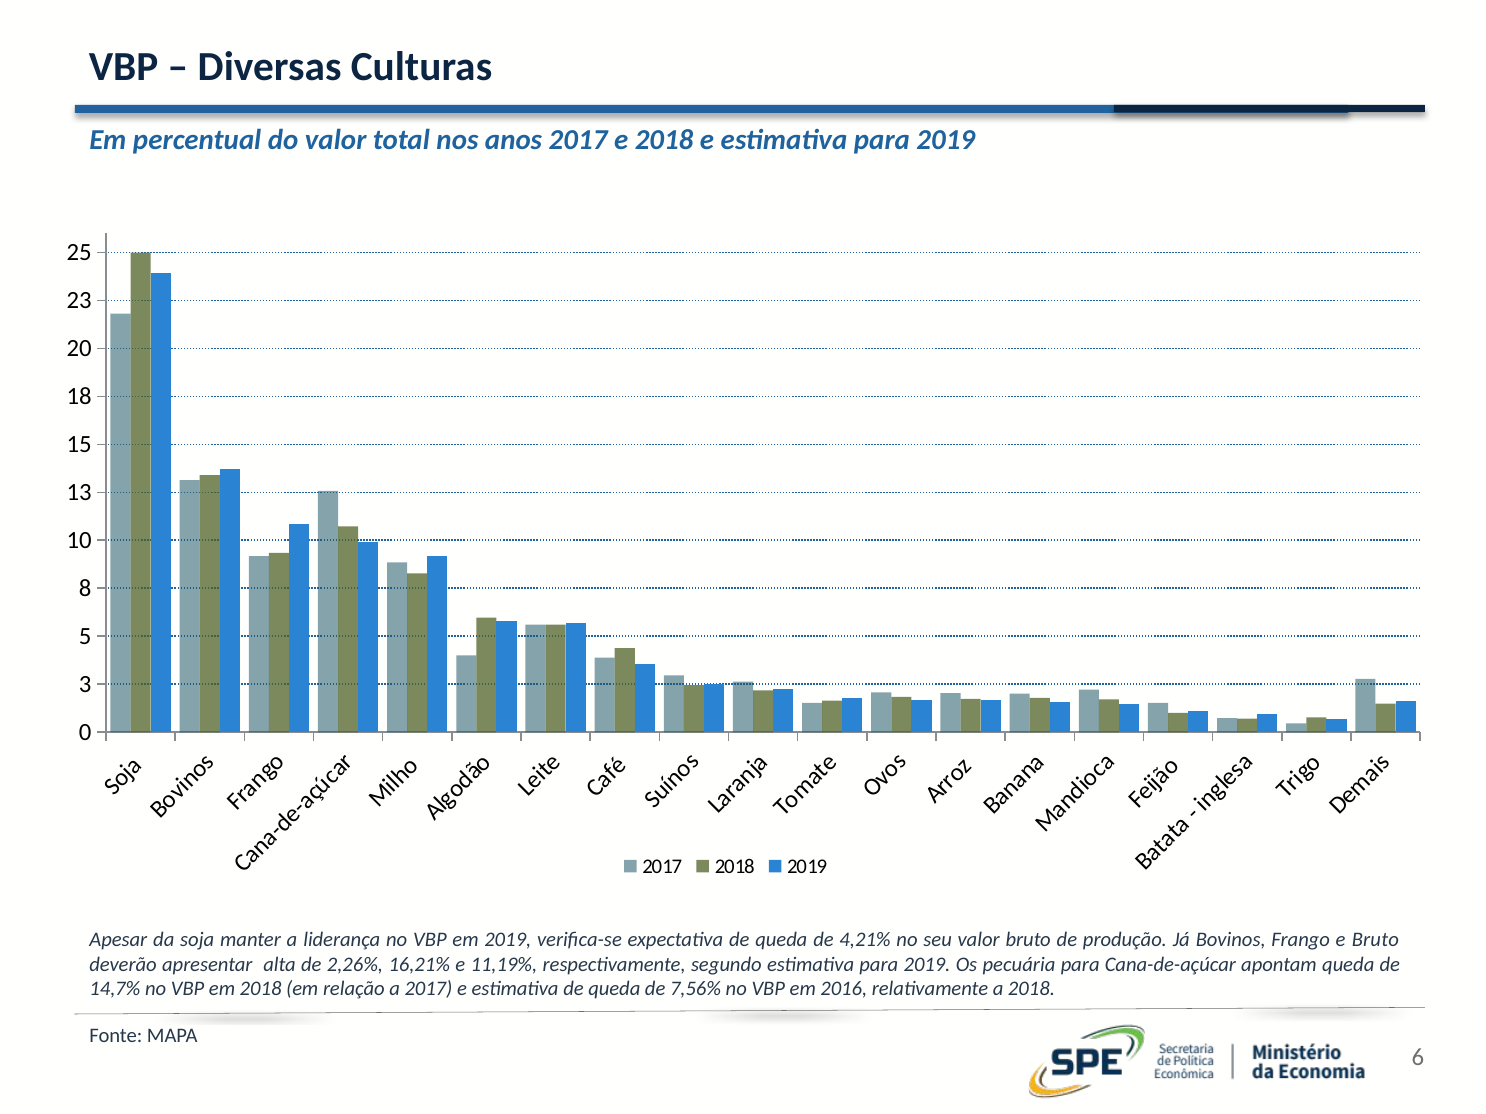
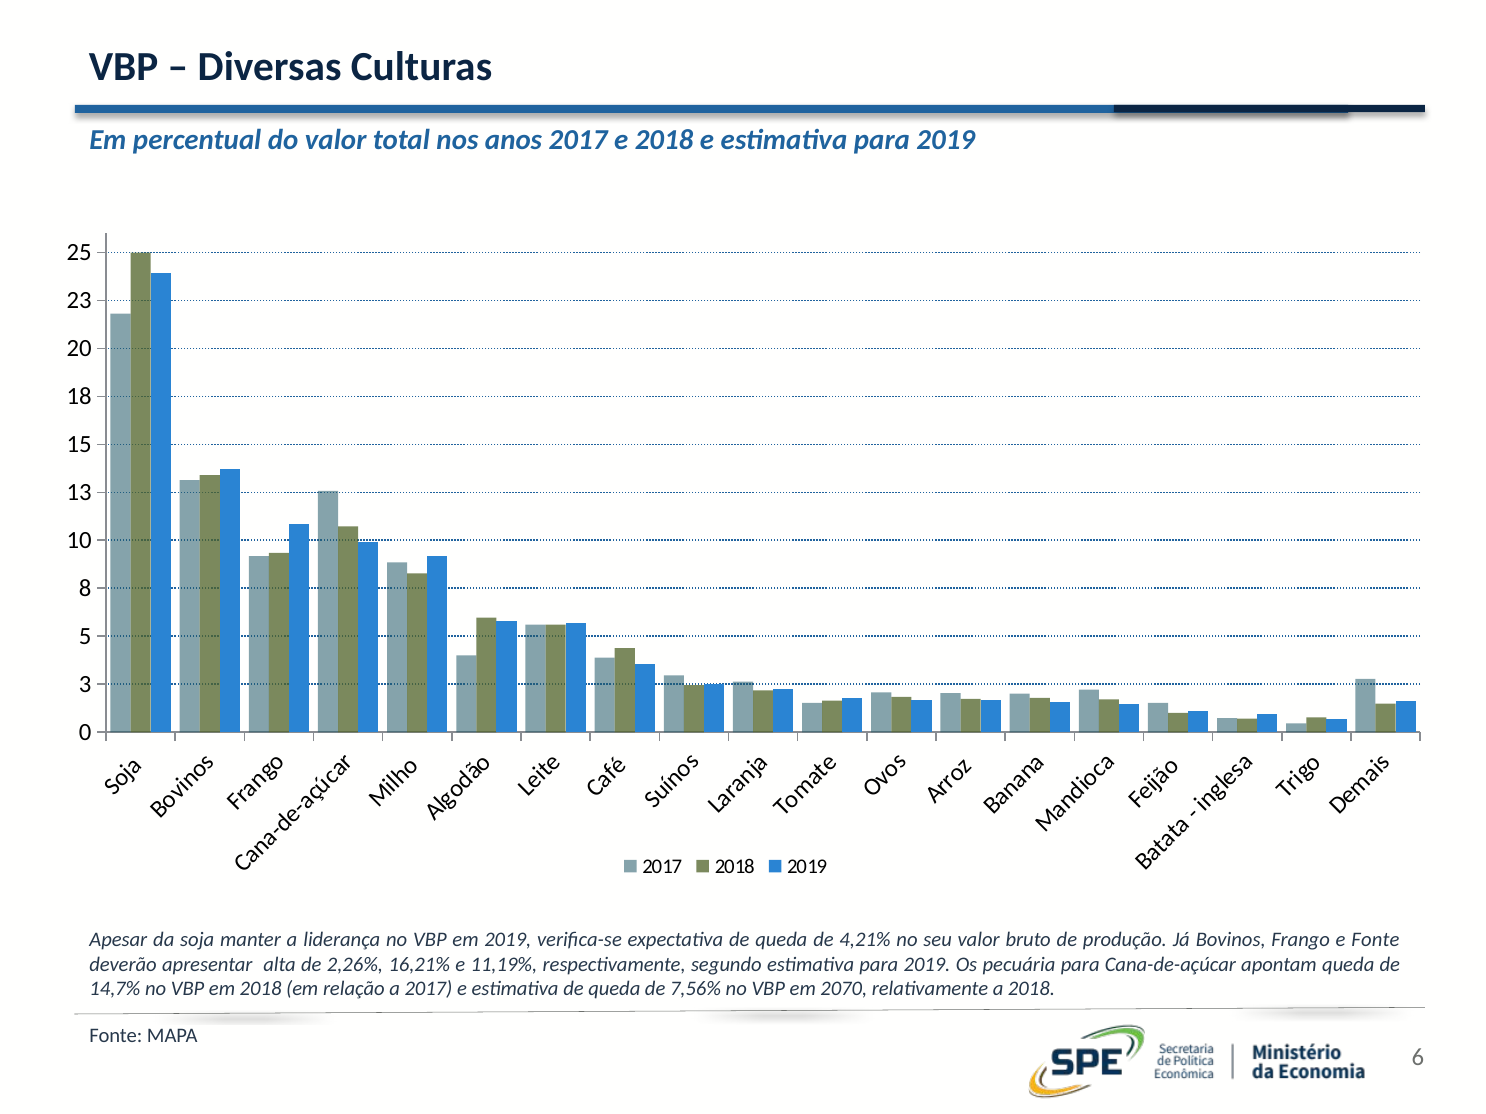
e Bruto: Bruto -> Fonte
2016: 2016 -> 2070
